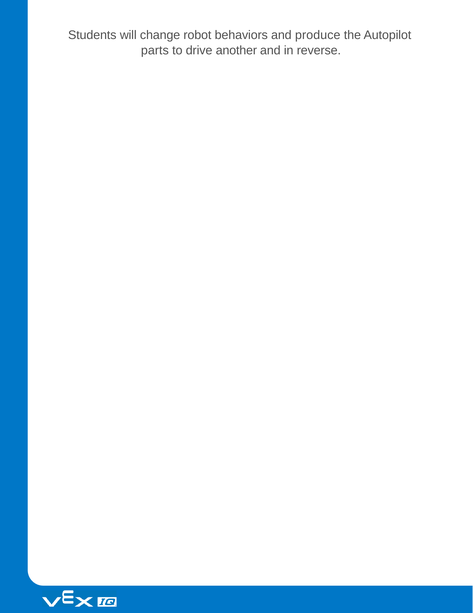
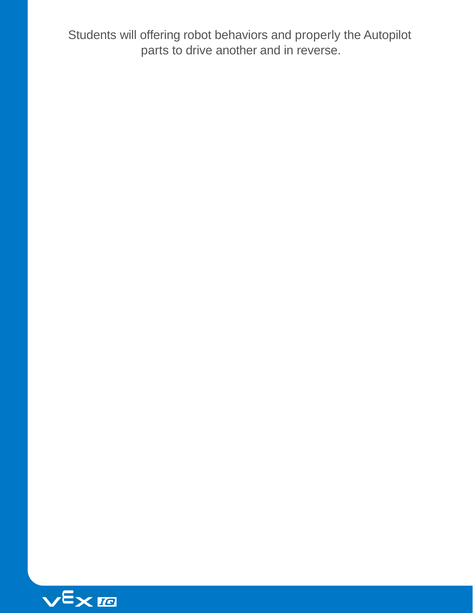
change: change -> offering
produce: produce -> properly
